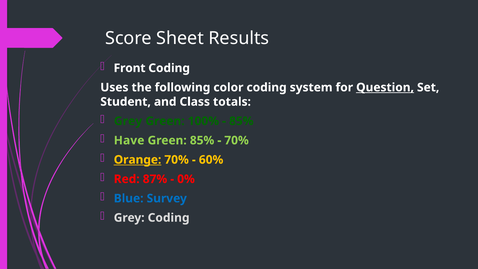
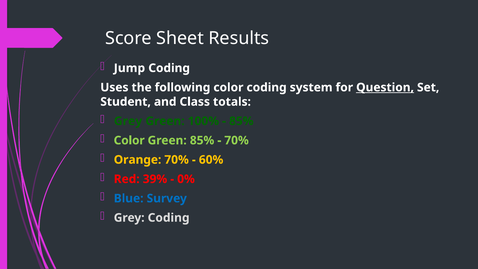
Front: Front -> Jump
Have at (129, 140): Have -> Color
Orange underline: present -> none
87%: 87% -> 39%
